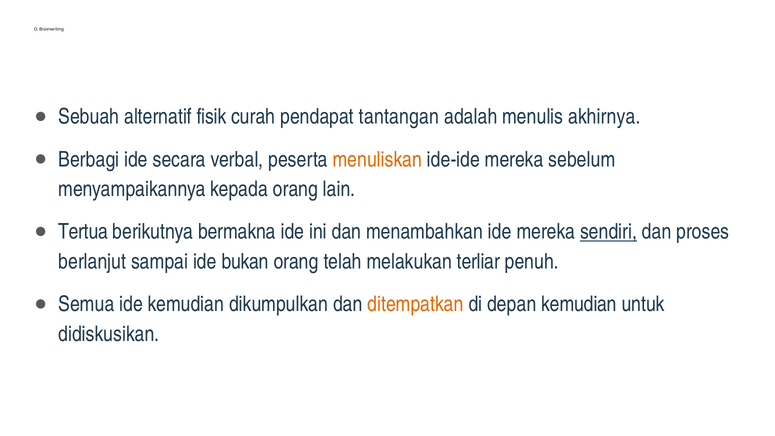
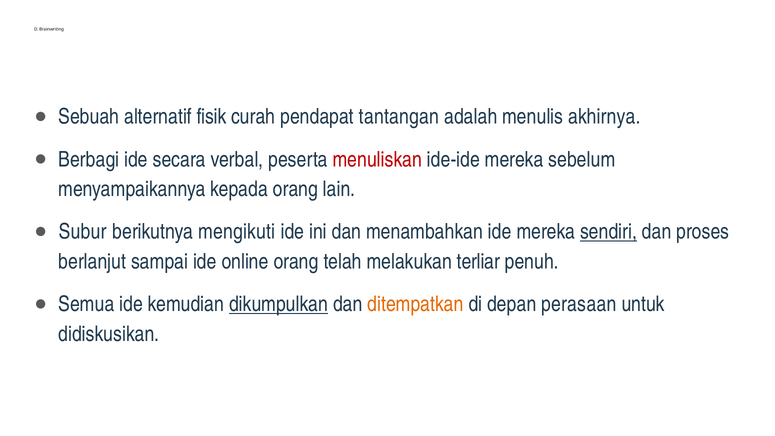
menuliskan colour: orange -> red
Tertua: Tertua -> Subur
bermakna: bermakna -> mengikuti
bukan: bukan -> online
dikumpulkan underline: none -> present
depan kemudian: kemudian -> perasaan
